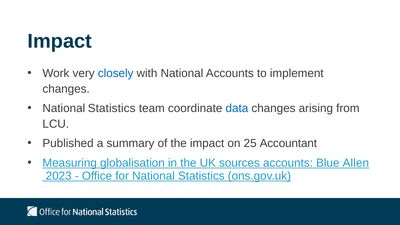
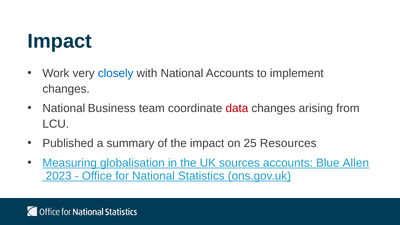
Statistics at (112, 108): Statistics -> Business
data colour: blue -> red
Accountant: Accountant -> Resources
